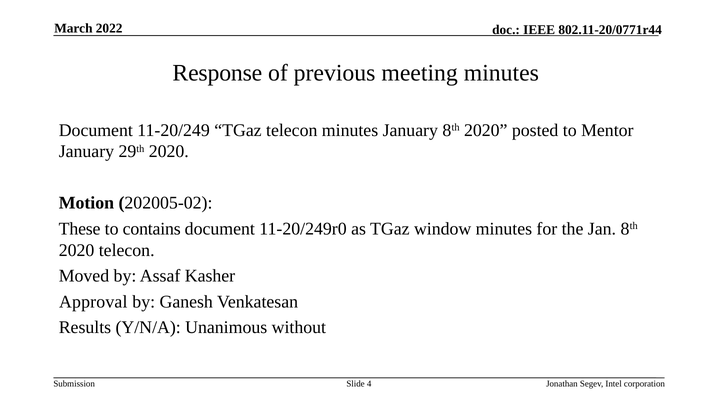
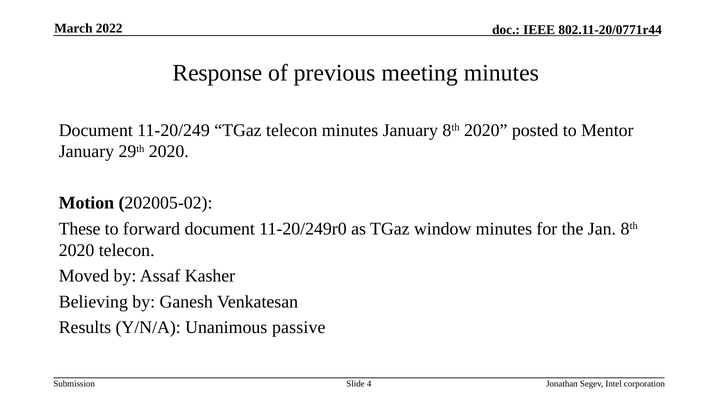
contains: contains -> forward
Approval: Approval -> Believing
without: without -> passive
